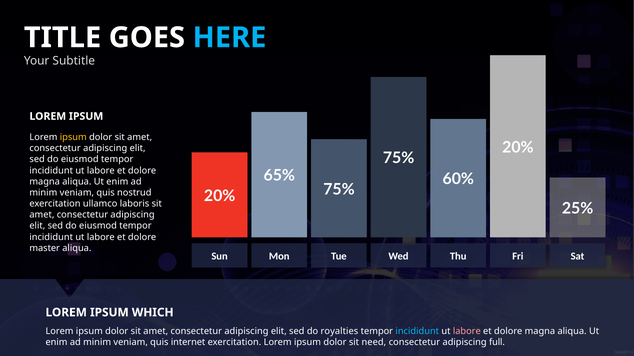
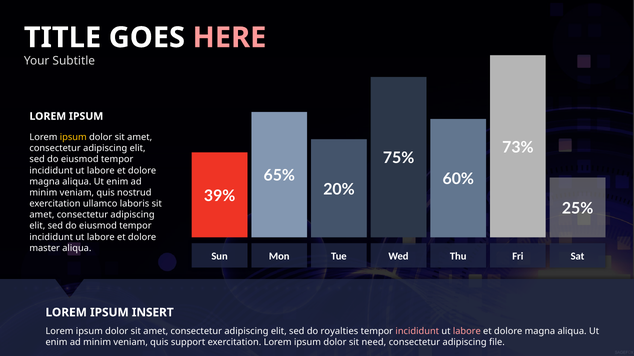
HERE colour: light blue -> pink
20% at (518, 148): 20% -> 73%
75% at (339, 190): 75% -> 20%
20% at (220, 196): 20% -> 39%
WHICH: WHICH -> INSERT
incididunt at (417, 332) colour: light blue -> pink
internet: internet -> support
full: full -> file
